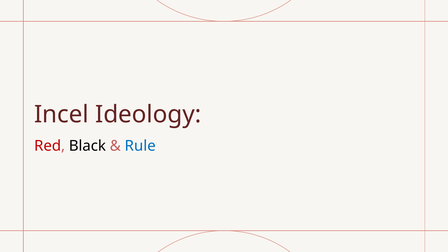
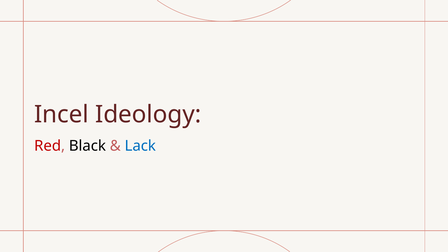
Rule: Rule -> Lack
